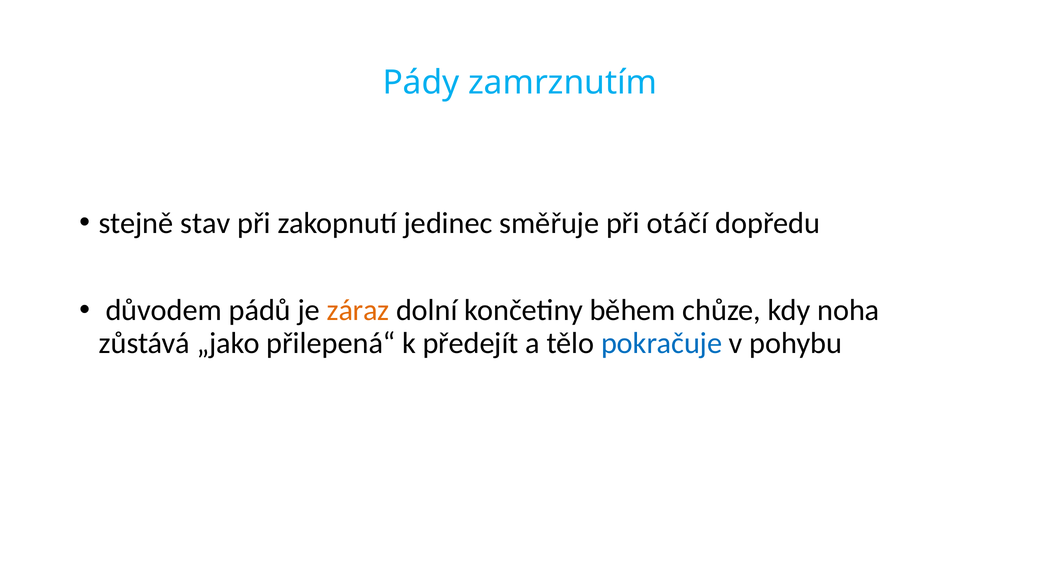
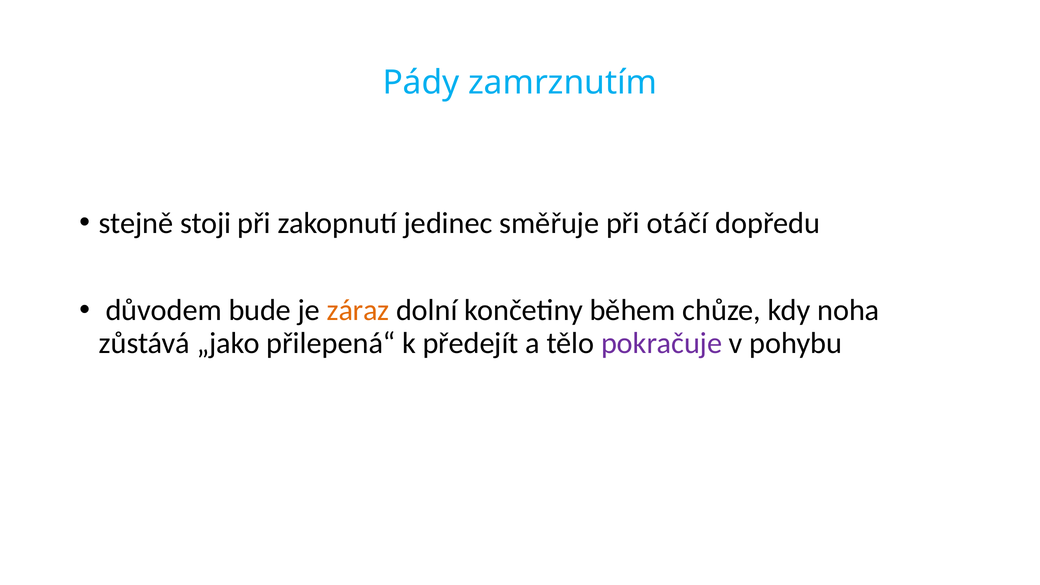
stav: stav -> stoji
pádů: pádů -> bude
pokračuje colour: blue -> purple
